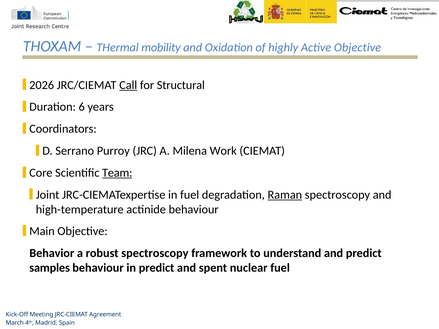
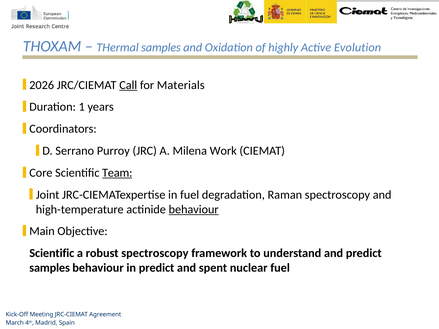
THermal mobility: mobility -> samples
Active Objective: Objective -> Evolution
Structural: Structural -> Materials
6: 6 -> 1
Raman underline: present -> none
behaviour at (194, 209) underline: none -> present
Behavior at (52, 253): Behavior -> Scientific
